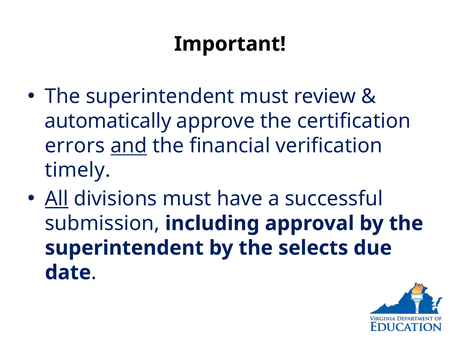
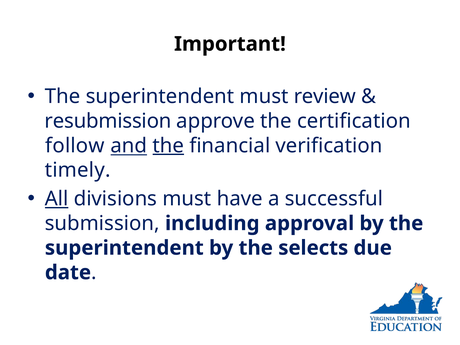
automatically: automatically -> resubmission
errors: errors -> follow
the at (168, 146) underline: none -> present
